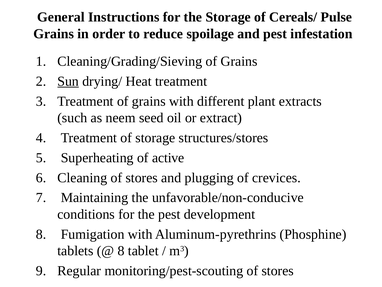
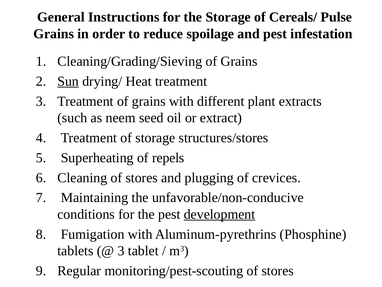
active: active -> repels
development underline: none -> present
8 at (121, 250): 8 -> 3
